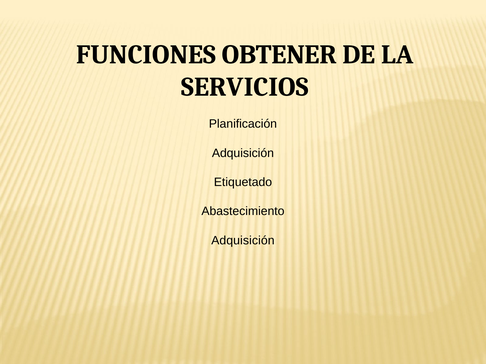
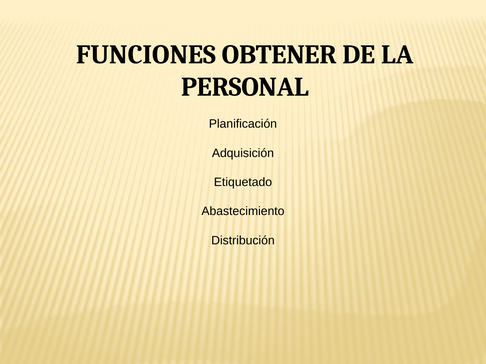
SERVICIOS: SERVICIOS -> PERSONAL
Adquisición at (243, 241): Adquisición -> Distribución
